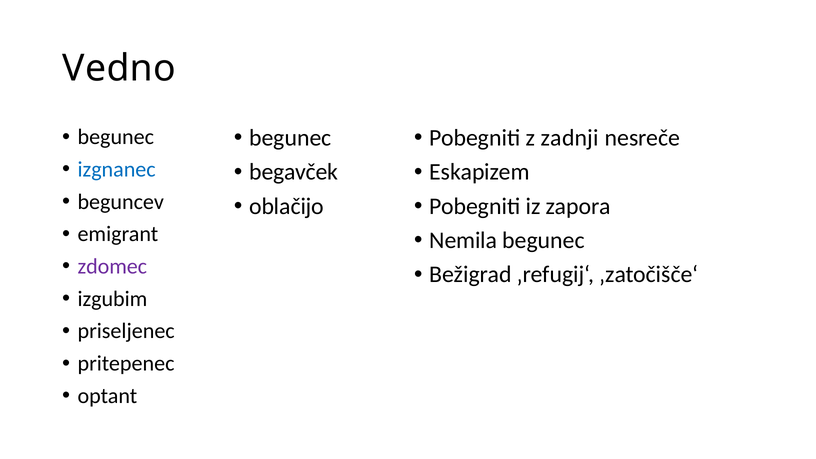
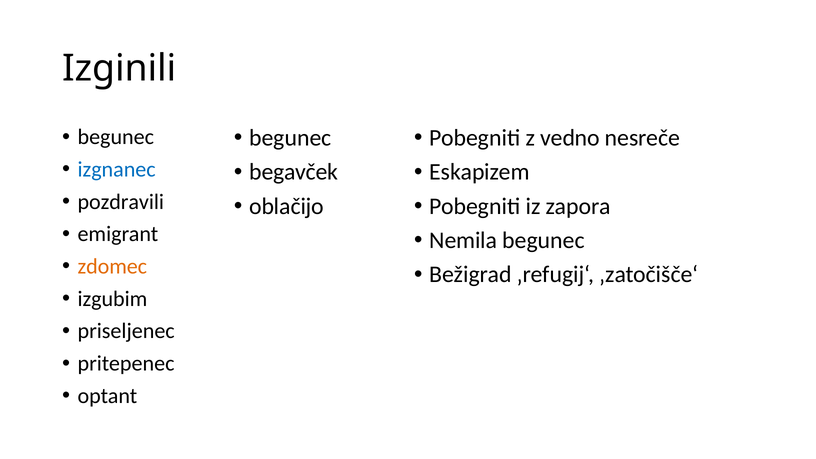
Vedno: Vedno -> Izginili
zadnji: zadnji -> vedno
beguncev: beguncev -> pozdravili
zdomec colour: purple -> orange
